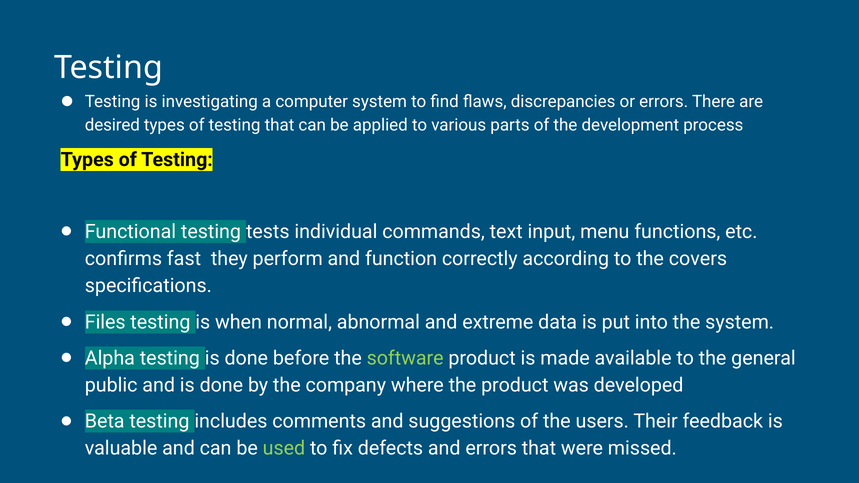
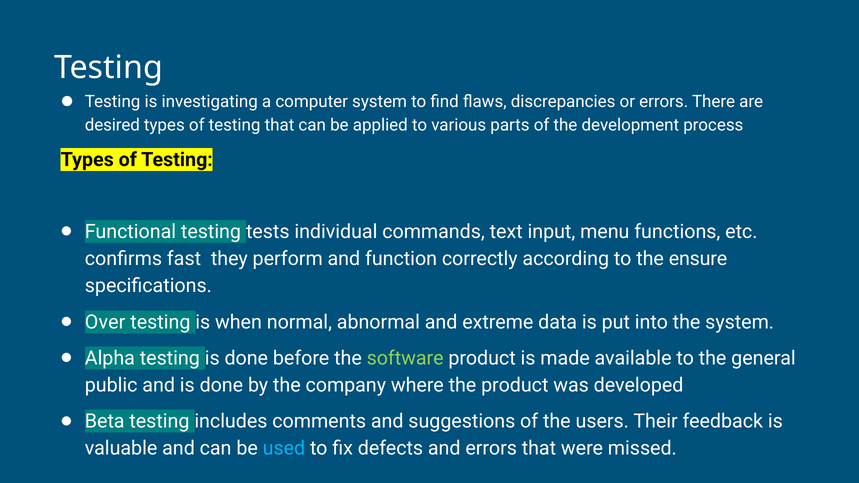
covers: covers -> ensure
Files: Files -> Over
used colour: light green -> light blue
